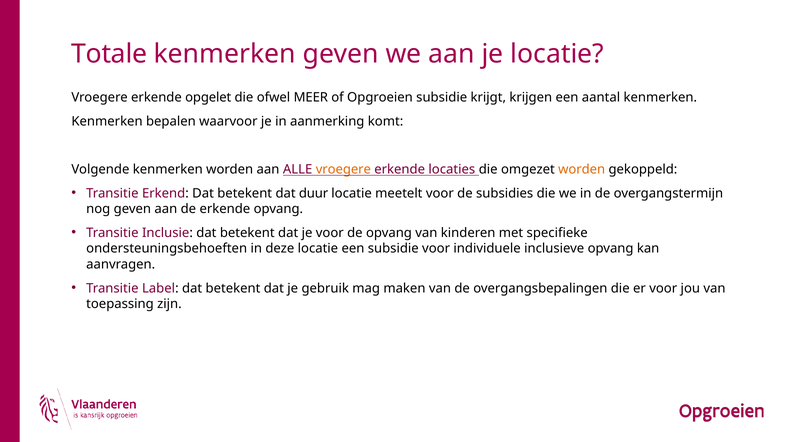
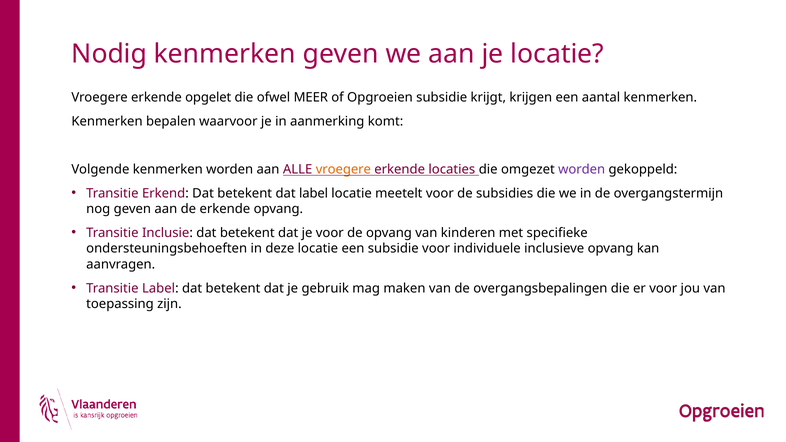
Totale: Totale -> Nodig
worden at (582, 169) colour: orange -> purple
dat duur: duur -> label
